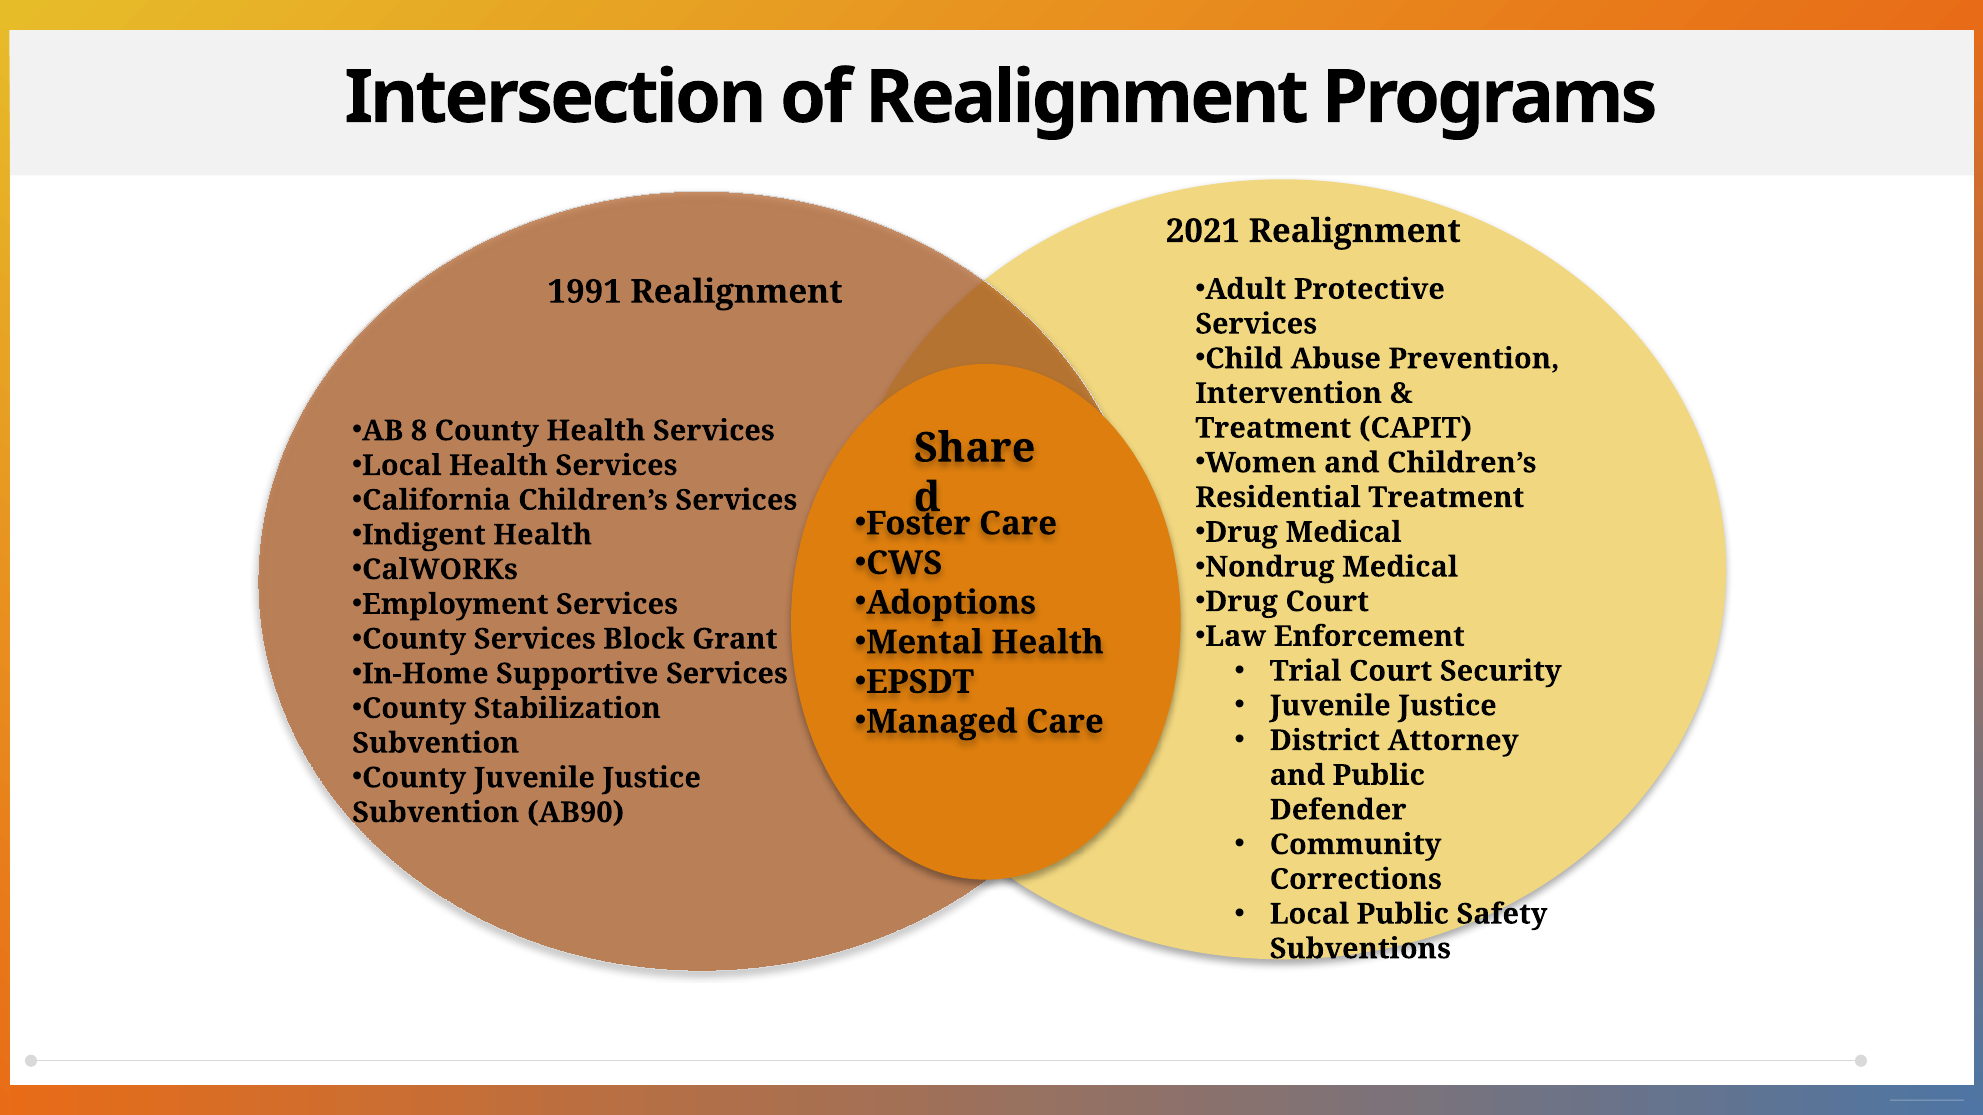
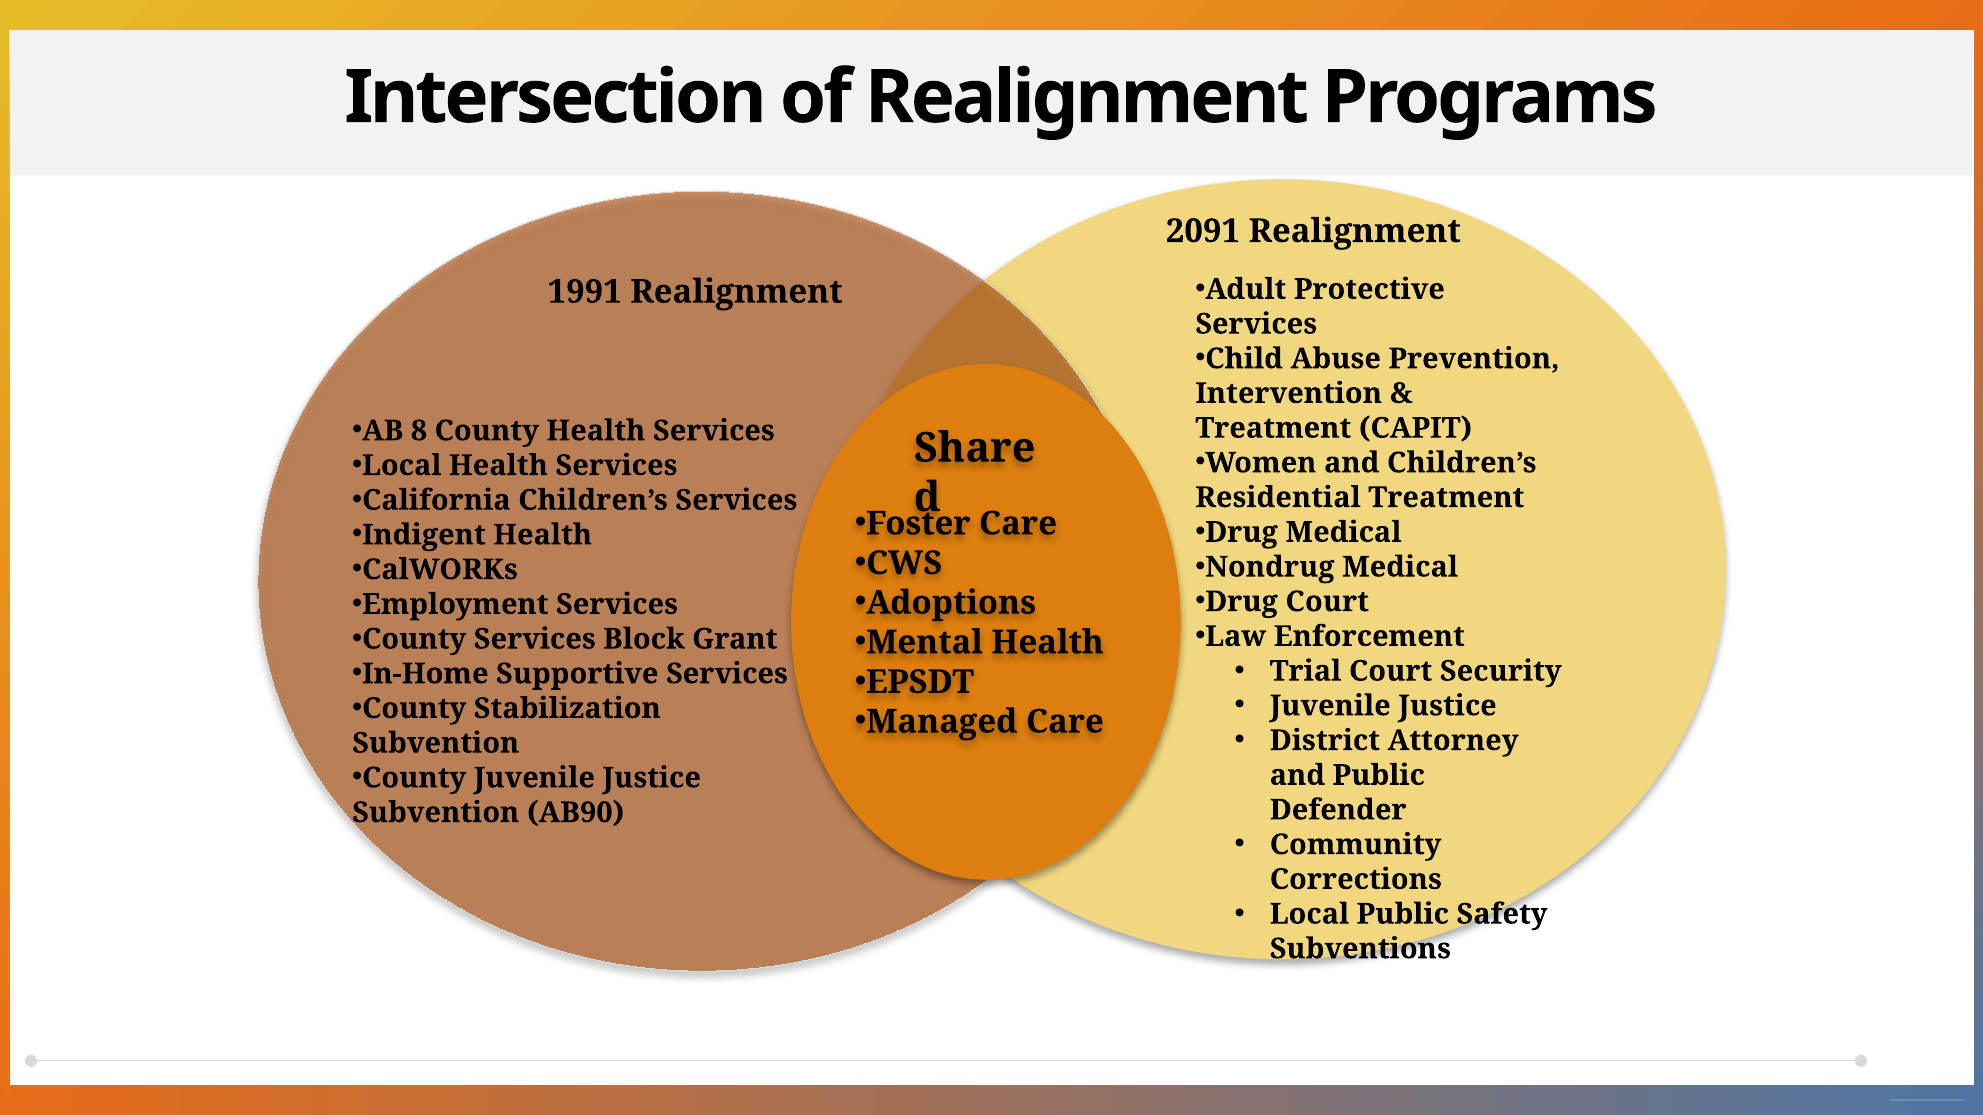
2021: 2021 -> 2091
